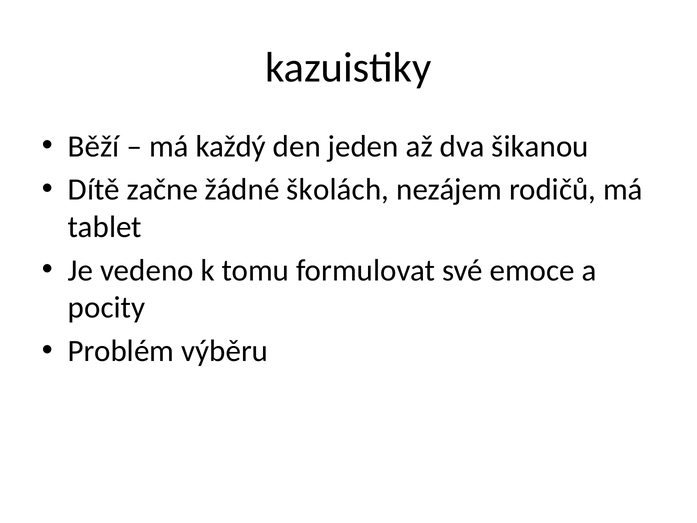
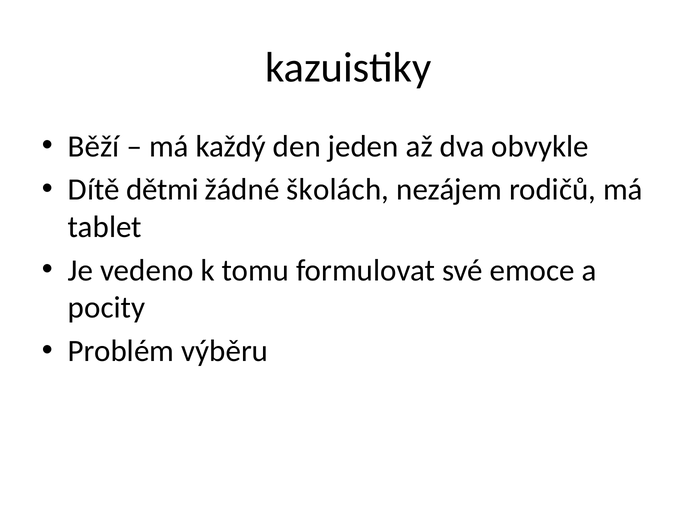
šikanou: šikanou -> obvykle
začne: začne -> dětmi
